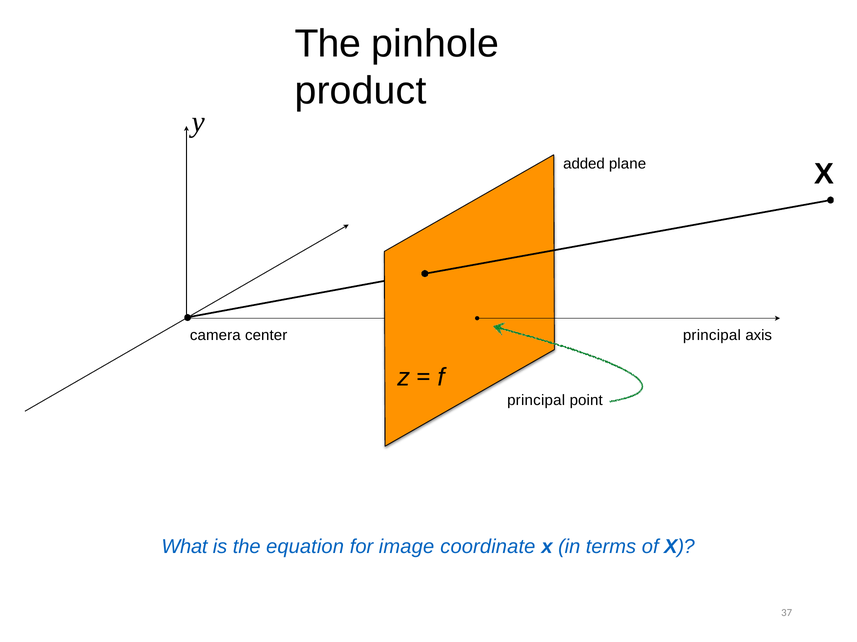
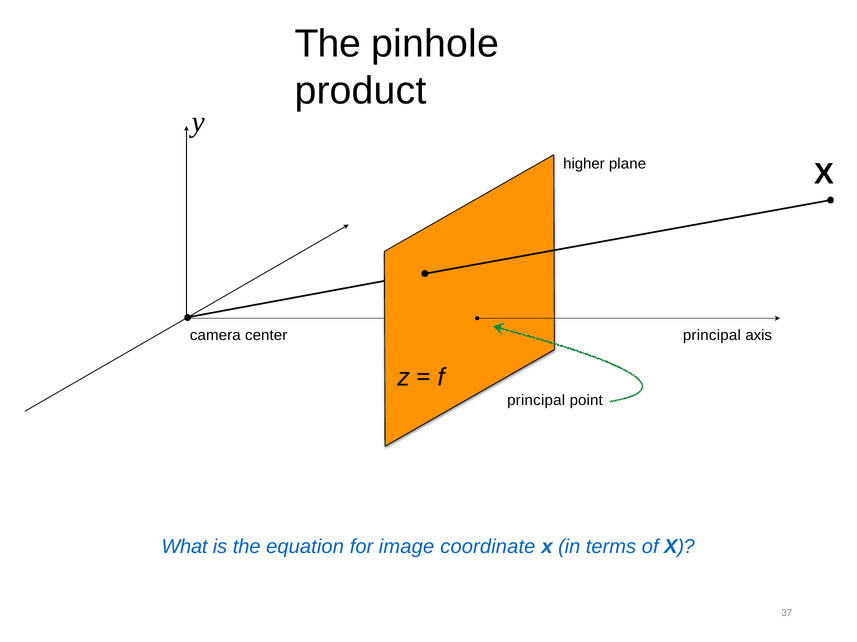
added: added -> higher
